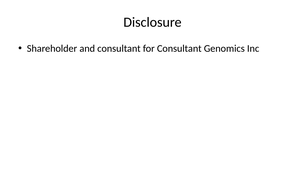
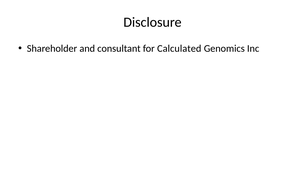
for Consultant: Consultant -> Calculated
